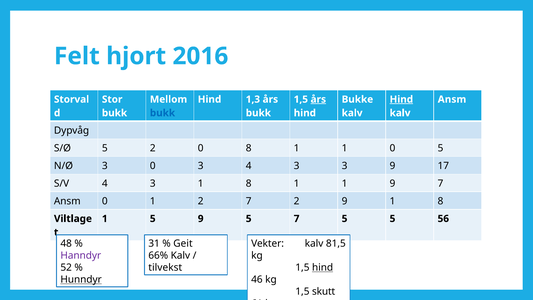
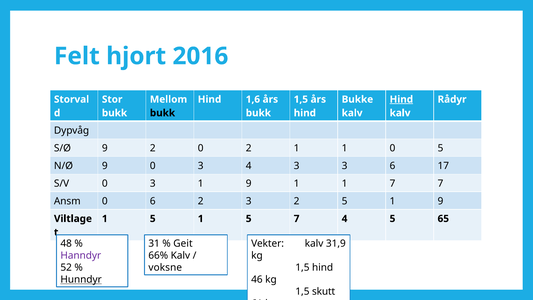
1,3: 1,3 -> 1,6
års at (318, 99) underline: present -> none
Ansm at (452, 99): Ansm -> Rådyr
bukk at (162, 113) colour: blue -> black
S/Ø 5: 5 -> 9
0 8: 8 -> 2
N/Ø 3: 3 -> 9
3 9: 9 -> 6
S/V 4: 4 -> 0
3 1 8: 8 -> 9
1 9: 9 -> 7
0 1: 1 -> 6
2 7: 7 -> 3
2 9: 9 -> 5
8 at (440, 201): 8 -> 9
1 5 9: 9 -> 1
7 5: 5 -> 4
56: 56 -> 65
81,5: 81,5 -> 31,9
tilvekst: tilvekst -> voksne
hind at (323, 267) underline: present -> none
